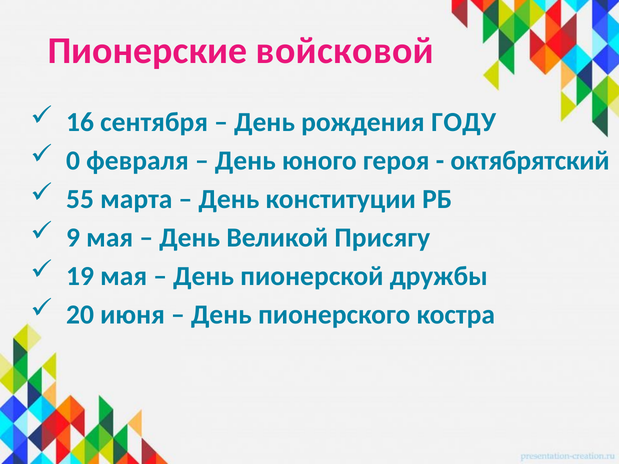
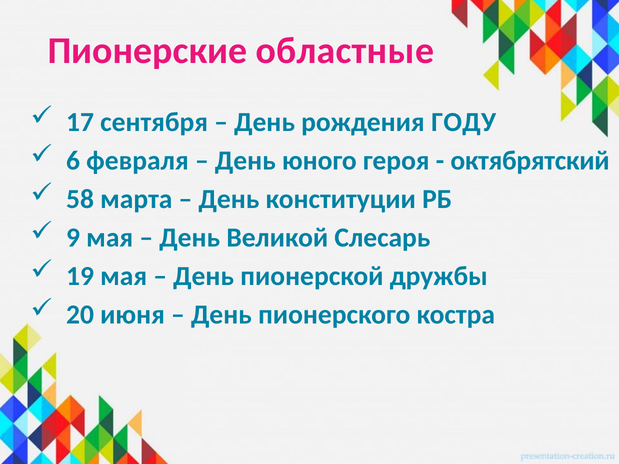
войсковой: войсковой -> областные
16: 16 -> 17
0: 0 -> 6
55: 55 -> 58
Присягу: Присягу -> Слесарь
